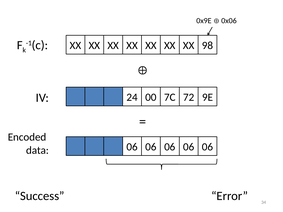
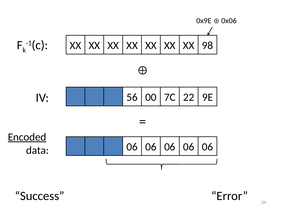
24: 24 -> 56
72: 72 -> 22
Encoded underline: none -> present
